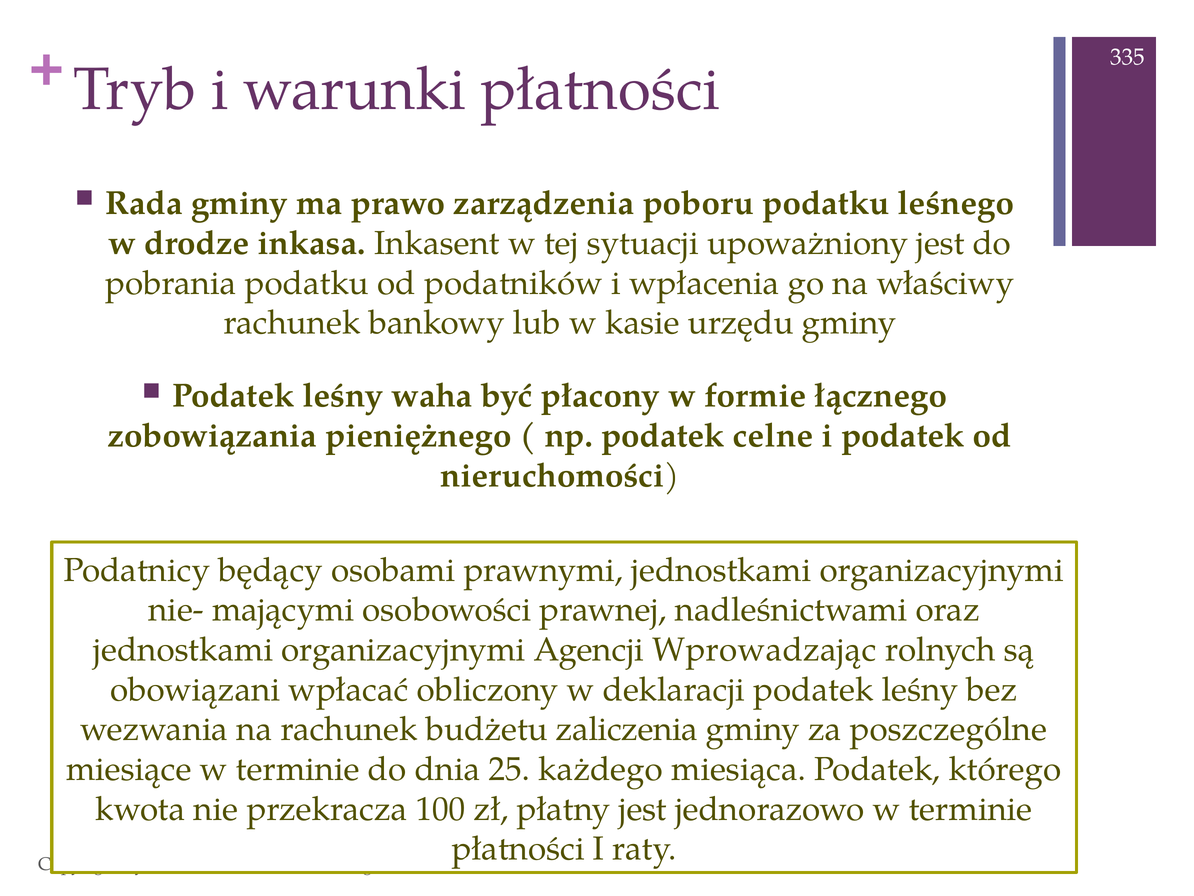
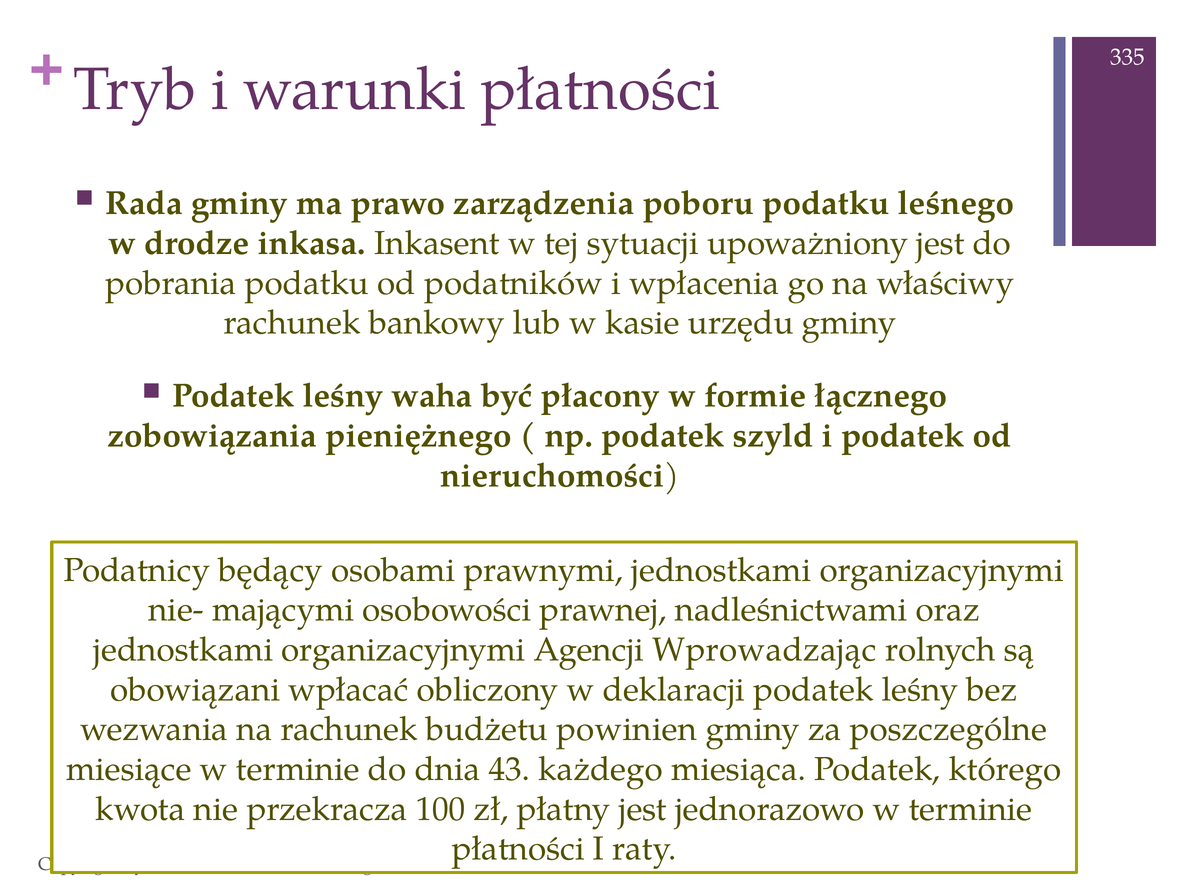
celne: celne -> szyld
zaliczenia: zaliczenia -> powinien
25: 25 -> 43
